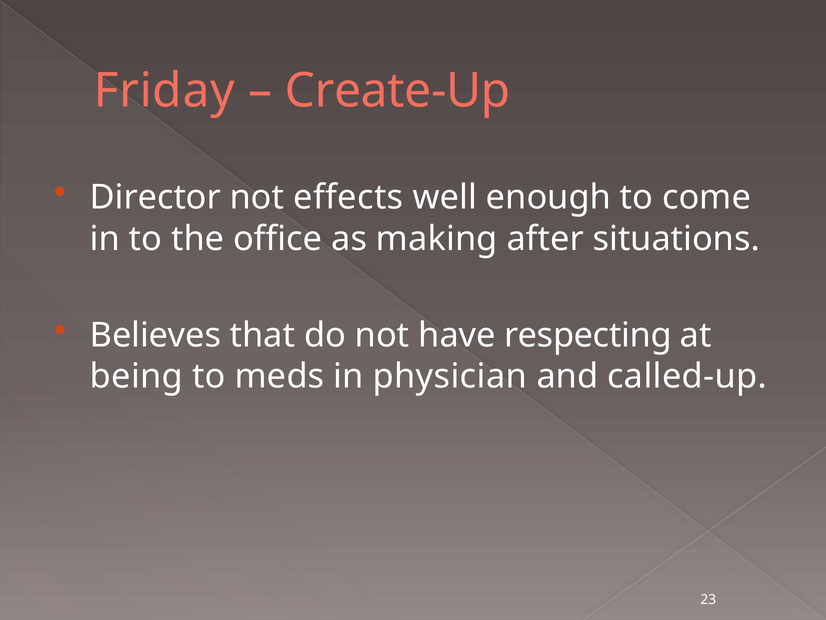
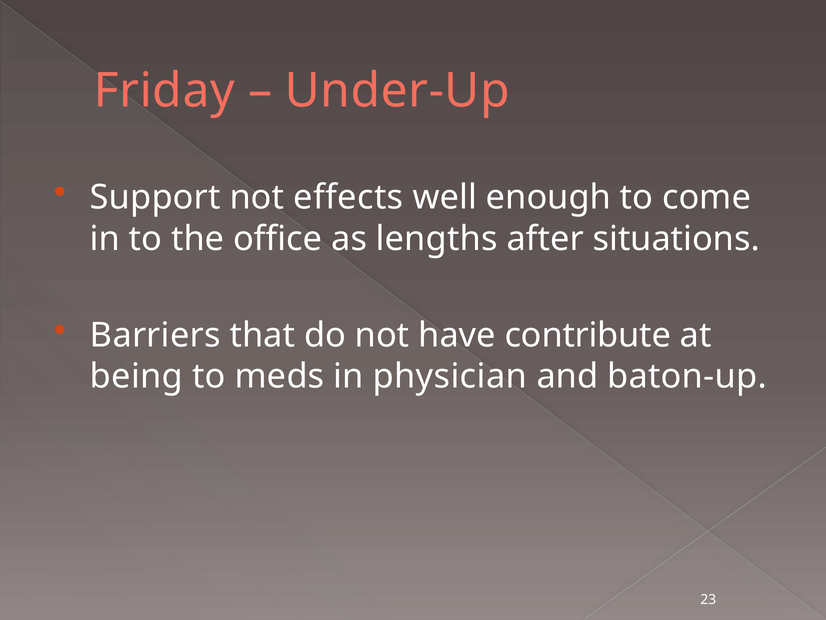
Create-Up: Create-Up -> Under-Up
Director: Director -> Support
making: making -> lengths
Believes: Believes -> Barriers
respecting: respecting -> contribute
called-up: called-up -> baton-up
